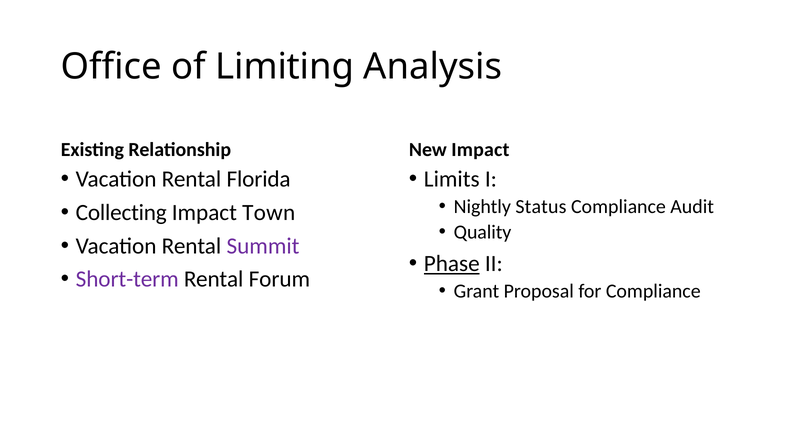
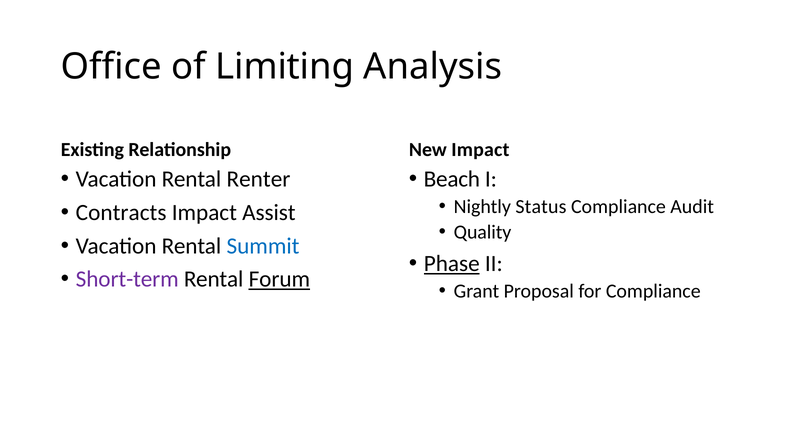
Florida: Florida -> Renter
Limits: Limits -> Beach
Collecting: Collecting -> Contracts
Town: Town -> Assist
Summit colour: purple -> blue
Forum underline: none -> present
